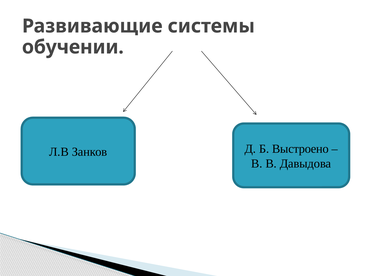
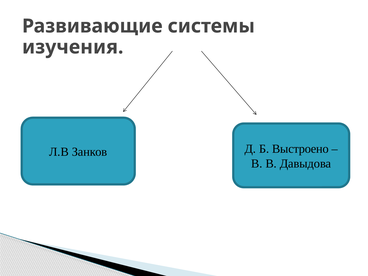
обучении: обучении -> изучения
